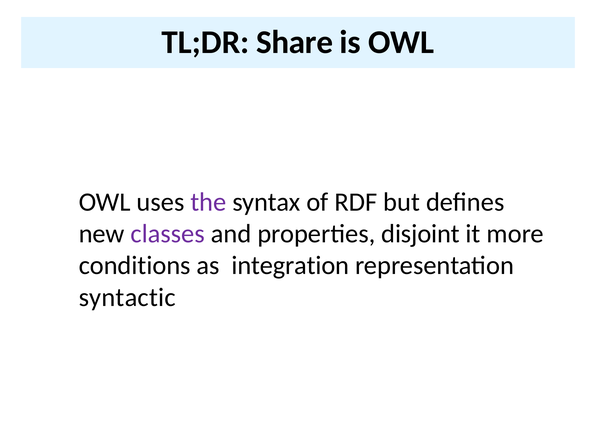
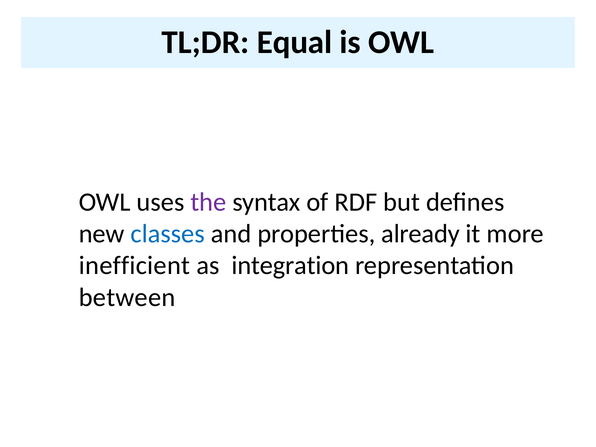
Share: Share -> Equal
classes colour: purple -> blue
disjoint: disjoint -> already
conditions: conditions -> inefficient
syntactic: syntactic -> between
